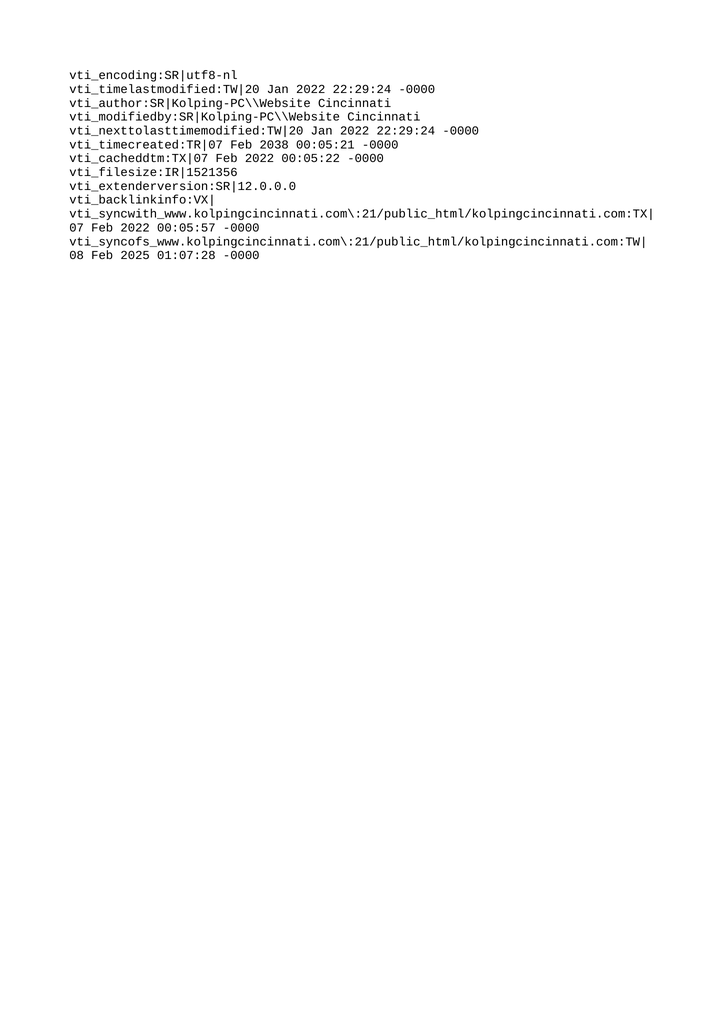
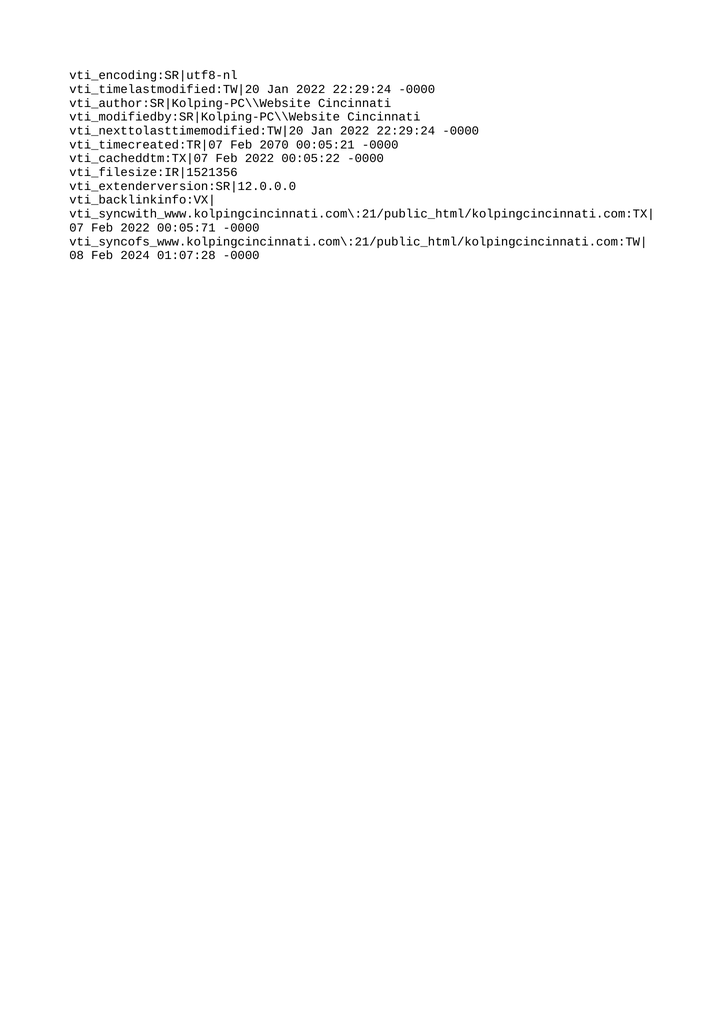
2038: 2038 -> 2070
00:05:57: 00:05:57 -> 00:05:71
2025: 2025 -> 2024
